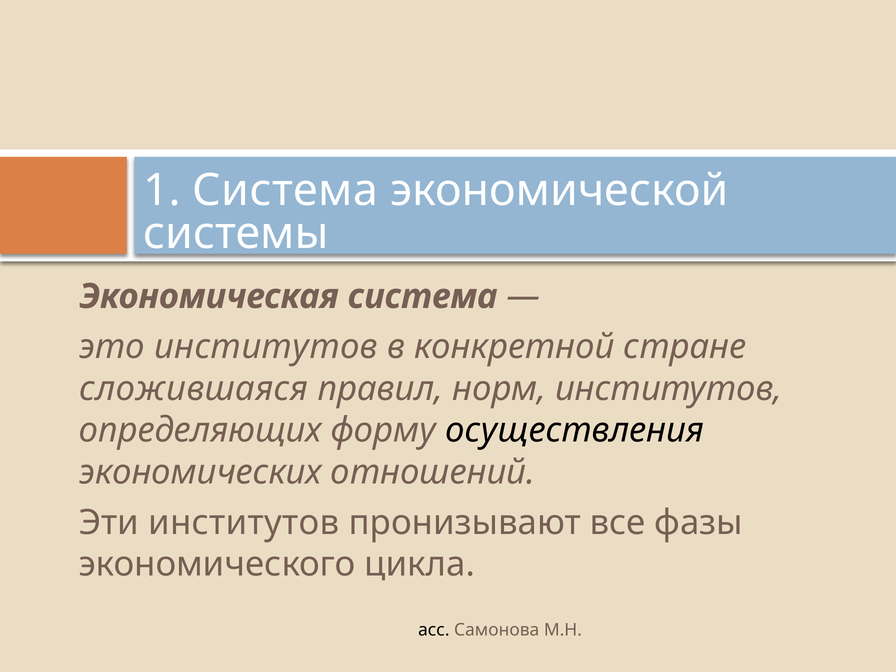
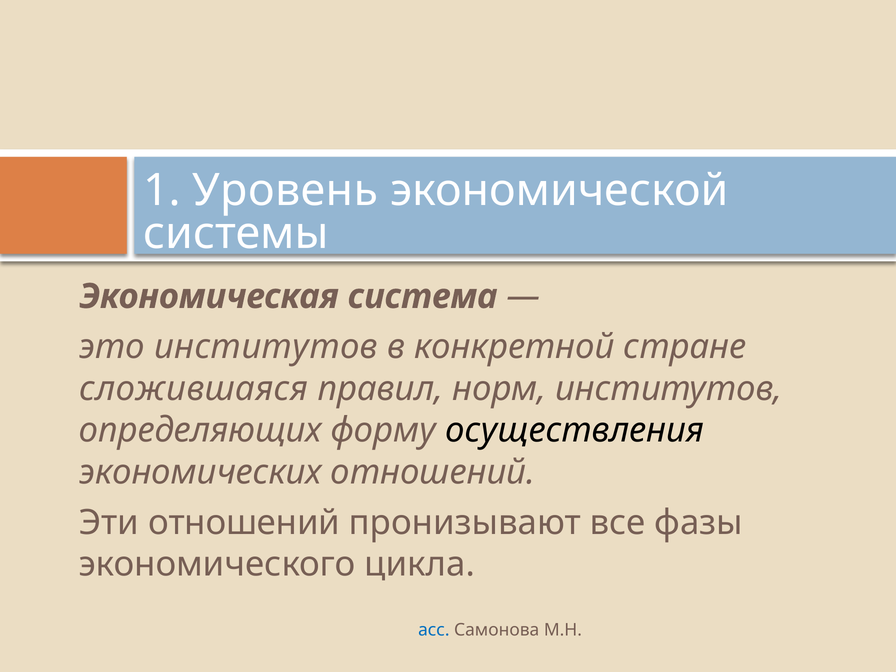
1 Система: Система -> Уровень
Эти институтов: институтов -> отношений
асс colour: black -> blue
